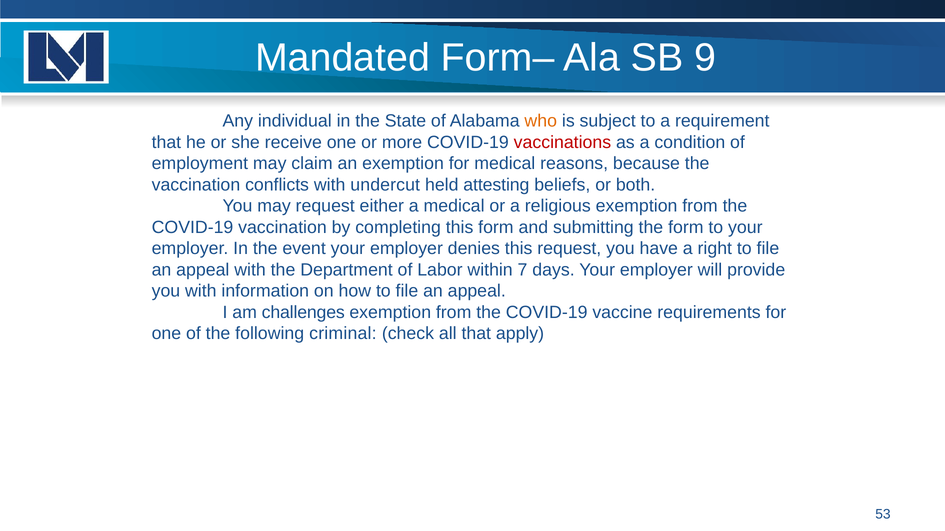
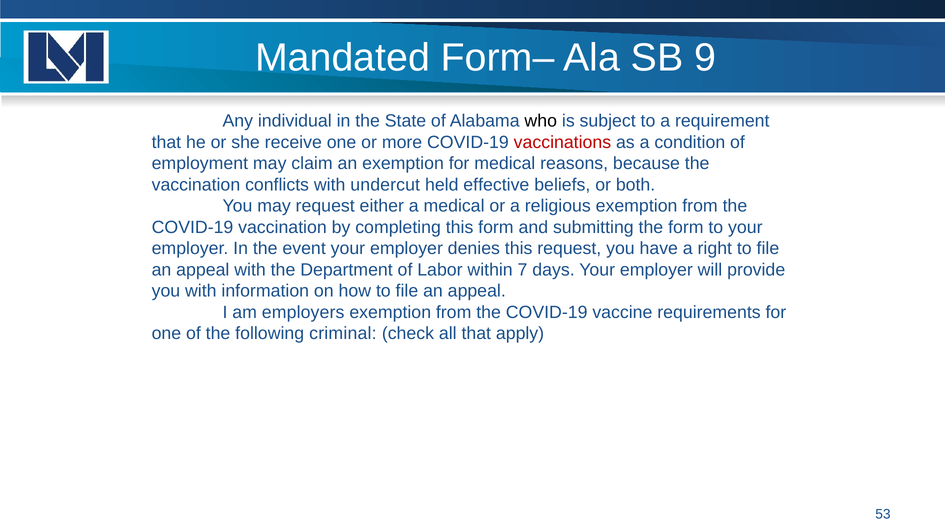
who colour: orange -> black
attesting: attesting -> effective
challenges: challenges -> employers
